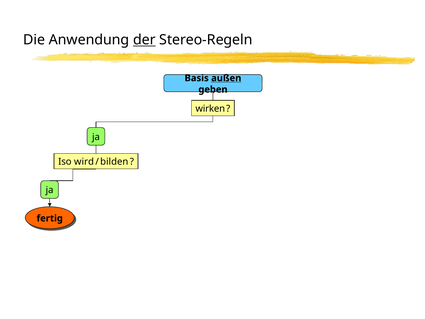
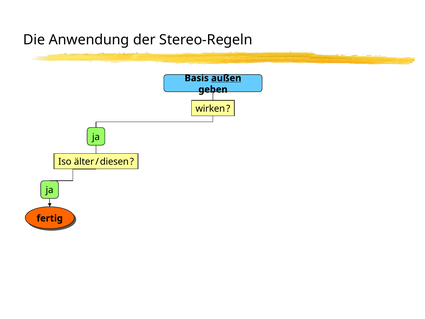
der underline: present -> none
wird: wird -> älter
bilden: bilden -> diesen
